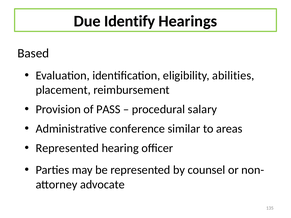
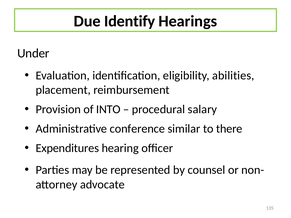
Based: Based -> Under
PASS: PASS -> INTO
areas: areas -> there
Represented at (67, 148): Represented -> Expenditures
